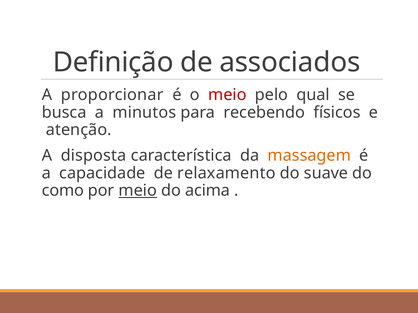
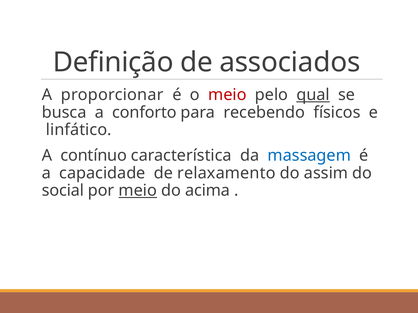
qual underline: none -> present
minutos: minutos -> conforto
atenção: atenção -> linfático
disposta: disposta -> contínuo
massagem colour: orange -> blue
suave: suave -> assim
como: como -> social
